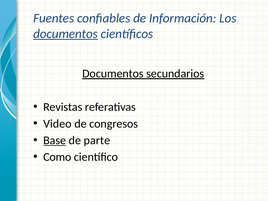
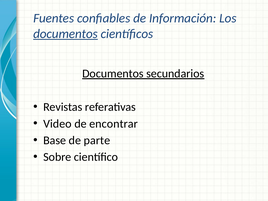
congresos: congresos -> encontrar
Base underline: present -> none
Como: Como -> Sobre
